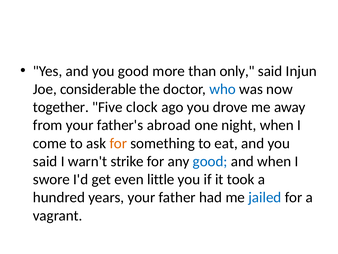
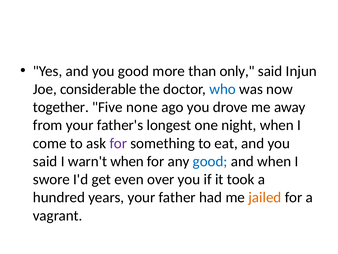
clock: clock -> none
abroad: abroad -> longest
for at (118, 143) colour: orange -> purple
warn't strike: strike -> when
little: little -> over
jailed colour: blue -> orange
